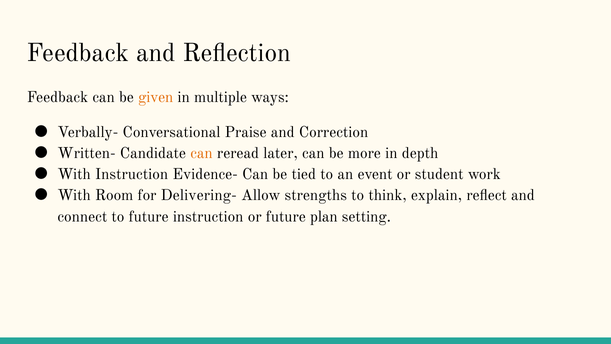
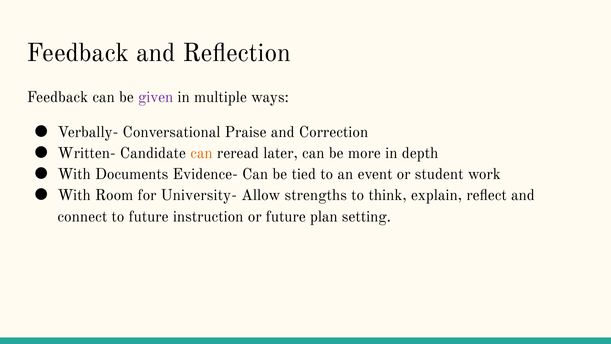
given colour: orange -> purple
With Instruction: Instruction -> Documents
Delivering-: Delivering- -> University-
